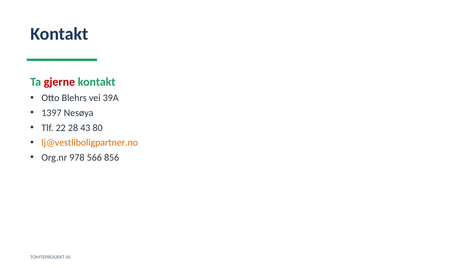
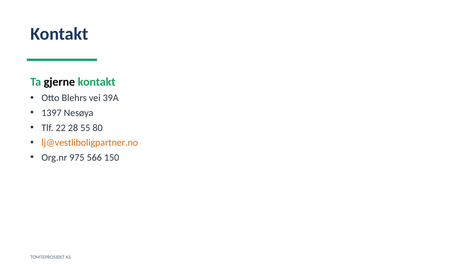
gjerne colour: red -> black
43: 43 -> 55
978: 978 -> 975
856: 856 -> 150
